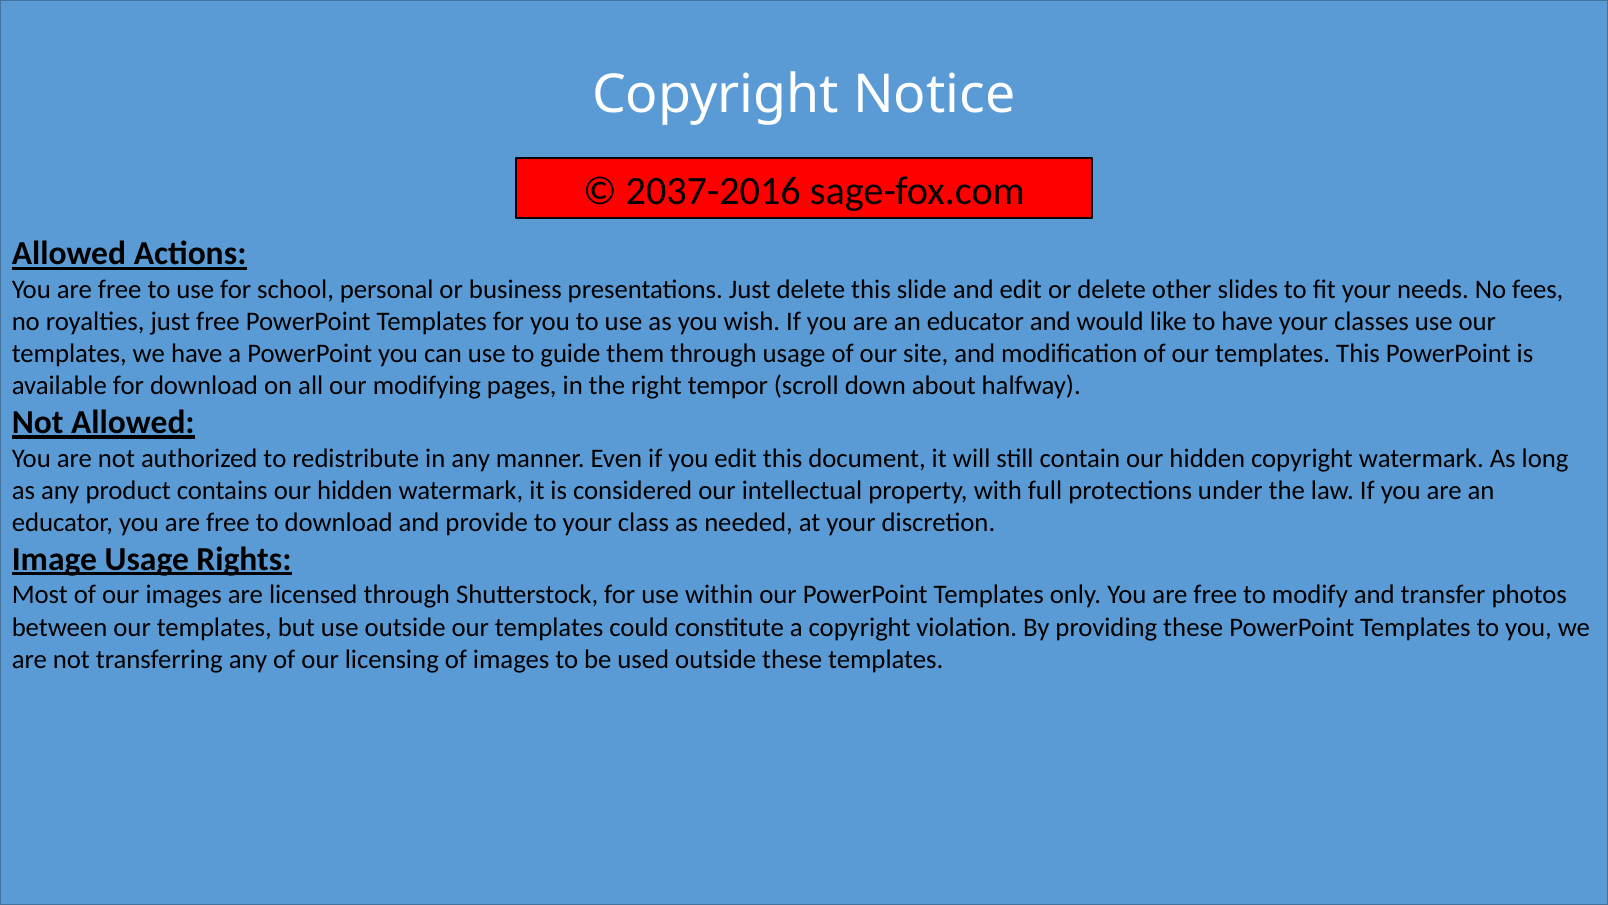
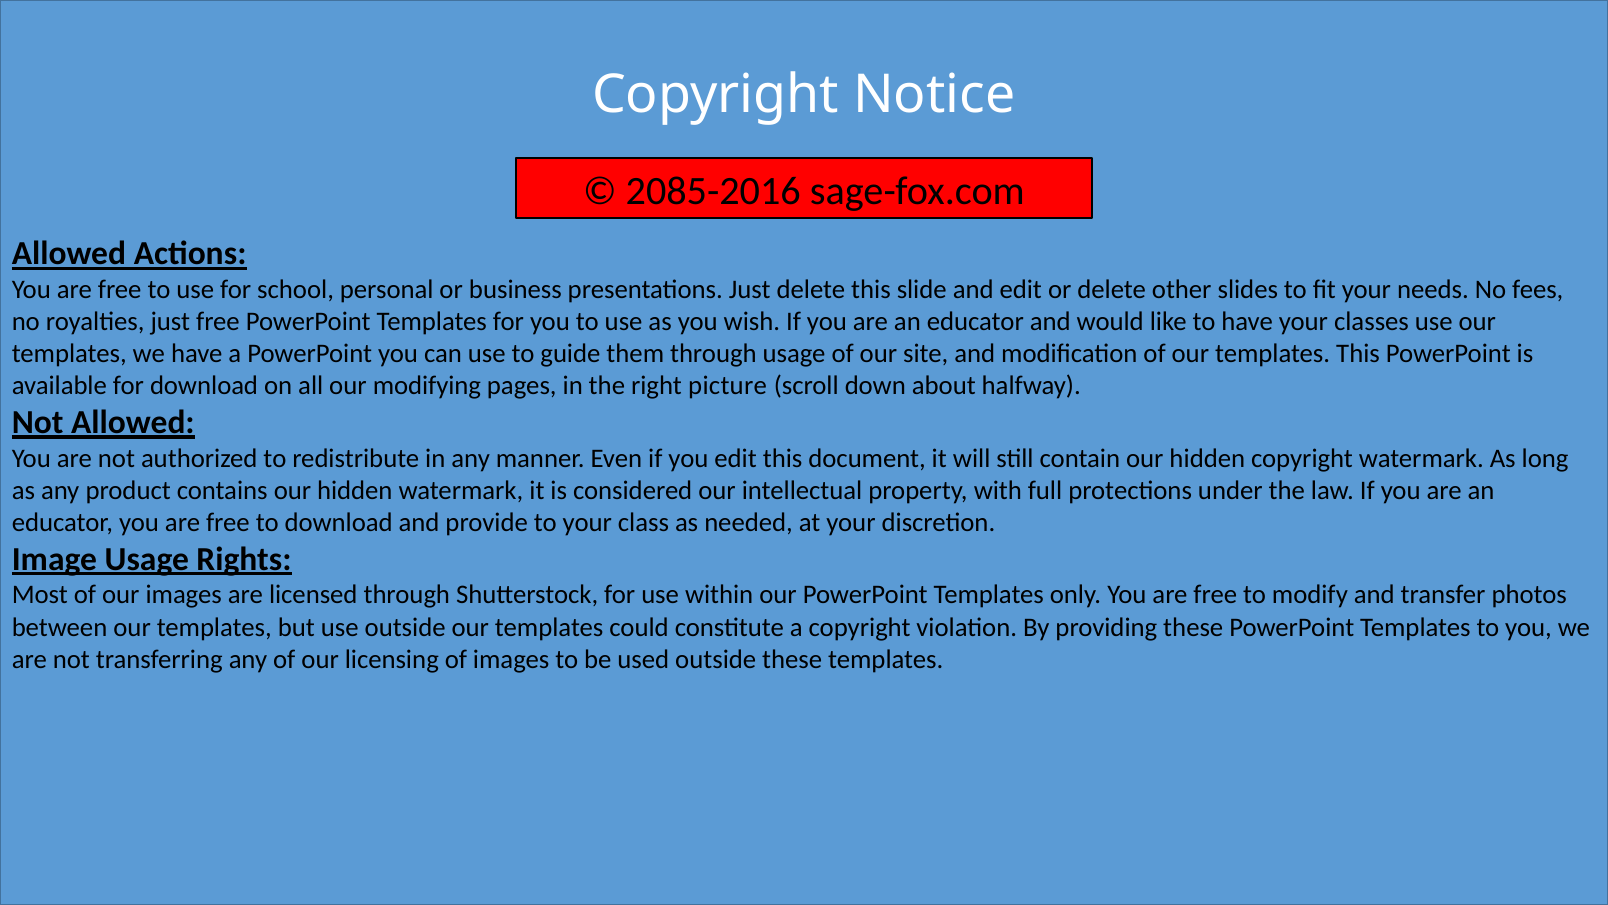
2037-2016: 2037-2016 -> 2085-2016
tempor: tempor -> picture
